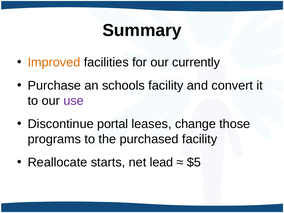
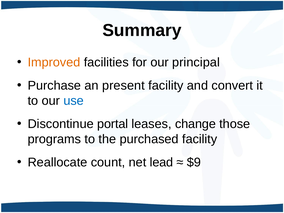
currently: currently -> principal
schools: schools -> present
use colour: purple -> blue
starts: starts -> count
$5: $5 -> $9
